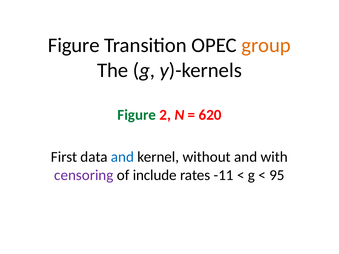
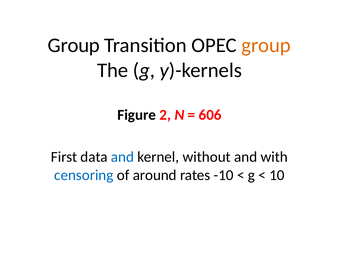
Figure at (74, 45): Figure -> Group
Figure at (137, 115) colour: green -> black
620: 620 -> 606
censoring colour: purple -> blue
include: include -> around
-11: -11 -> -10
95: 95 -> 10
